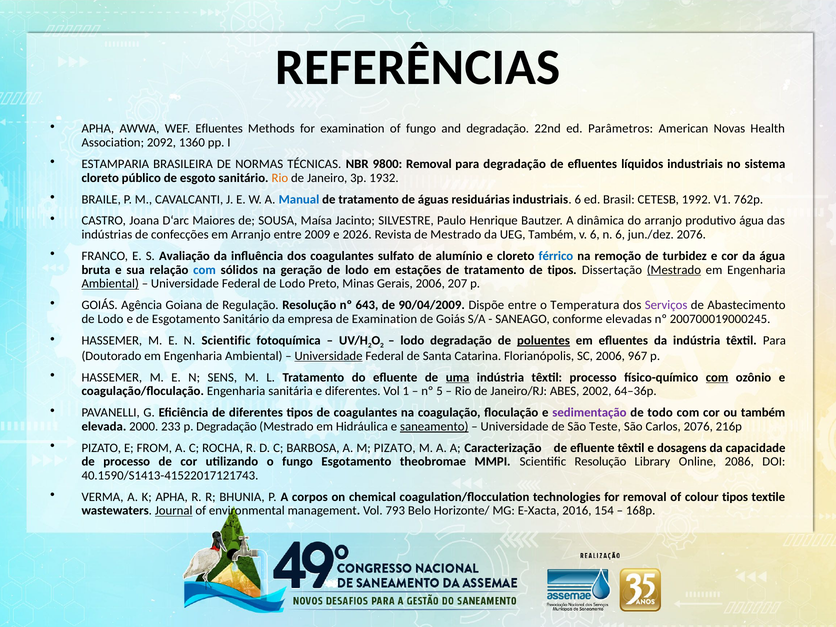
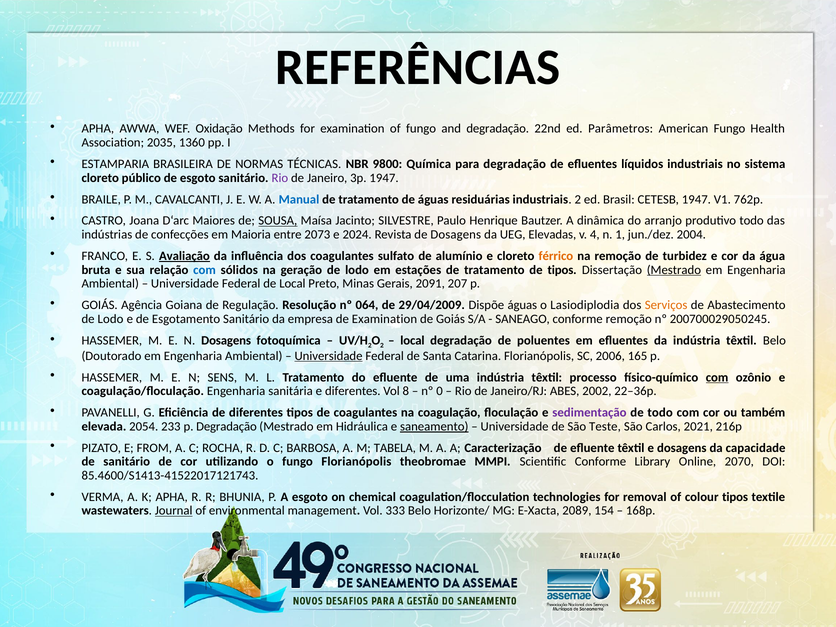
WEF Efluentes: Efluentes -> Oxidação
American Novas: Novas -> Fungo
2092: 2092 -> 2035
9800 Removal: Removal -> Química
Rio at (280, 178) colour: orange -> purple
3p 1932: 1932 -> 1947
industriais 6: 6 -> 2
CETESB 1992: 1992 -> 1947
SOUSA underline: none -> present
produtivo água: água -> todo
em Arranjo: Arranjo -> Maioria
2009: 2009 -> 2073
2026: 2026 -> 2024
de Mestrado: Mestrado -> Dosagens
UEG Também: Também -> Elevadas
v 6: 6 -> 4
n 6: 6 -> 1
jun./dez 2076: 2076 -> 2004
Avaliação underline: none -> present
férrico colour: blue -> orange
Ambiental at (110, 284) underline: present -> none
Federal de Lodo: Lodo -> Local
Gerais 2006: 2006 -> 2091
643: 643 -> 064
90/04/2009: 90/04/2009 -> 29/04/2009
Dispõe entre: entre -> águas
Temperatura: Temperatura -> Lasiodiplodia
Serviços colour: purple -> orange
conforme elevadas: elevadas -> remoção
200700019000245: 200700019000245 -> 200700029050245
N Scientific: Scientific -> Dosagens
lodo at (412, 340): lodo -> local
poluentes underline: present -> none
têxtil Para: Para -> Belo
967: 967 -> 165
uma underline: present -> none
1: 1 -> 8
5: 5 -> 0
64–36p: 64–36p -> 22–36p
2000: 2000 -> 2054
Carlos 2076: 2076 -> 2021
M PIZATO: PIZATO -> TABELA
de processo: processo -> sanitário
fungo Esgotamento: Esgotamento -> Florianópolis
Scientific Resolução: Resolução -> Conforme
2086: 2086 -> 2070
40.1590/S1413-41522017121743: 40.1590/S1413-41522017121743 -> 85.4600/S1413-41522017121743
A corpos: corpos -> esgoto
793: 793 -> 333
2016: 2016 -> 2089
